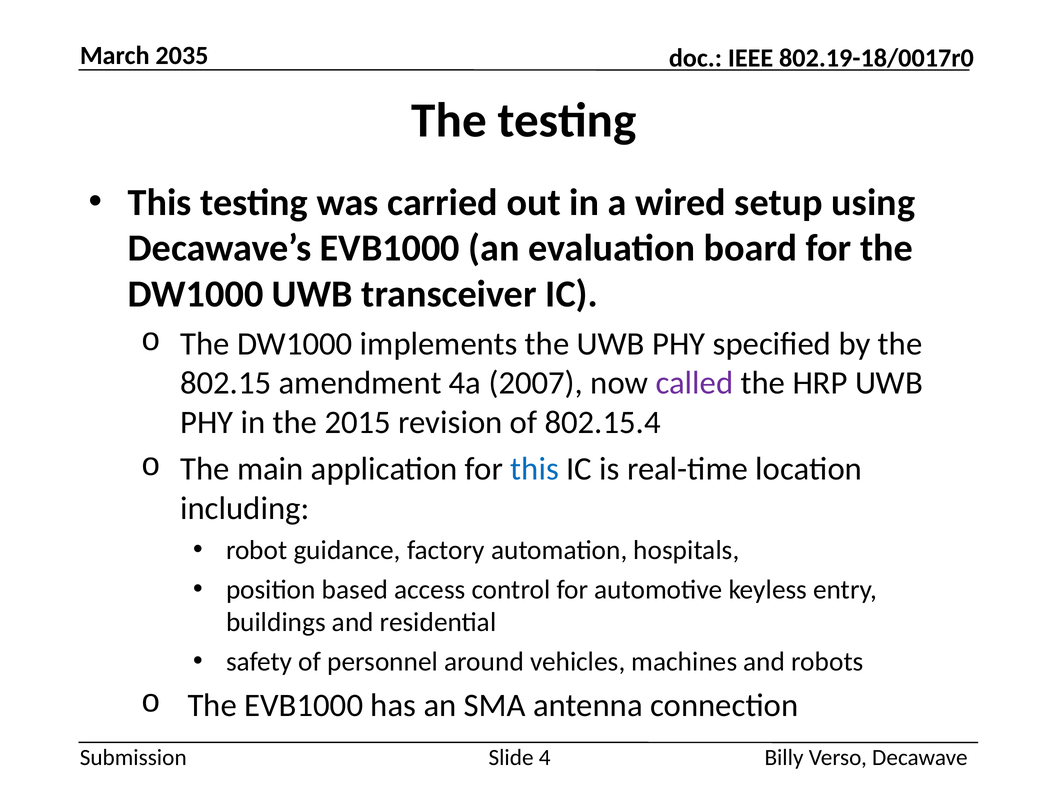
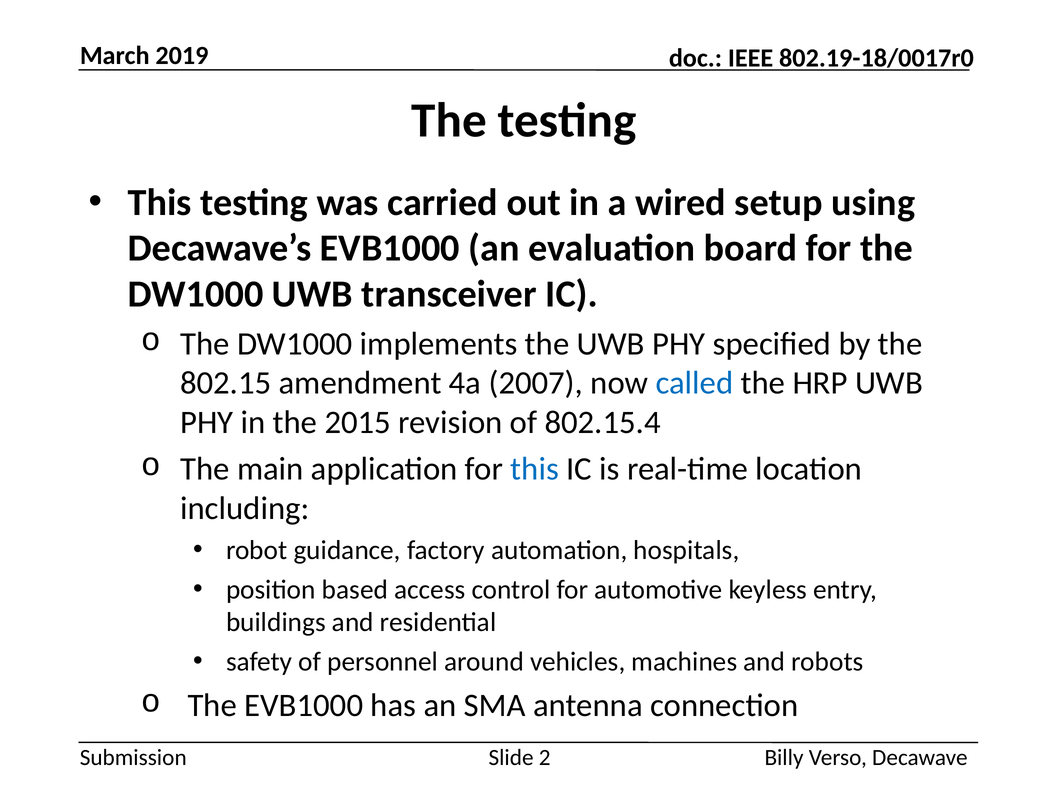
2035: 2035 -> 2019
called colour: purple -> blue
4: 4 -> 2
